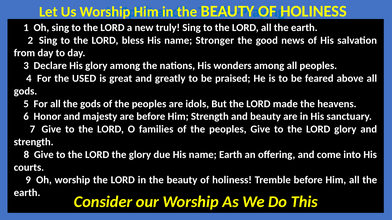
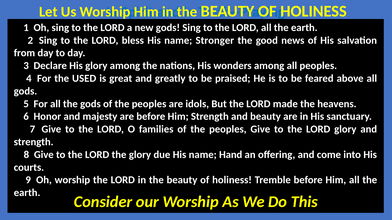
new truly: truly -> gods
name Earth: Earth -> Hand
